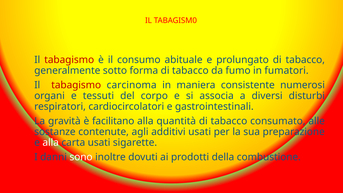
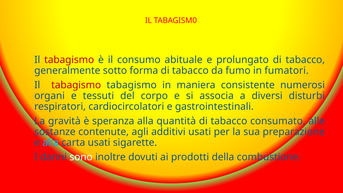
tabagismo carcinoma: carcinoma -> tabagismo
facilitano: facilitano -> speranza
alla at (51, 143) colour: white -> light blue
